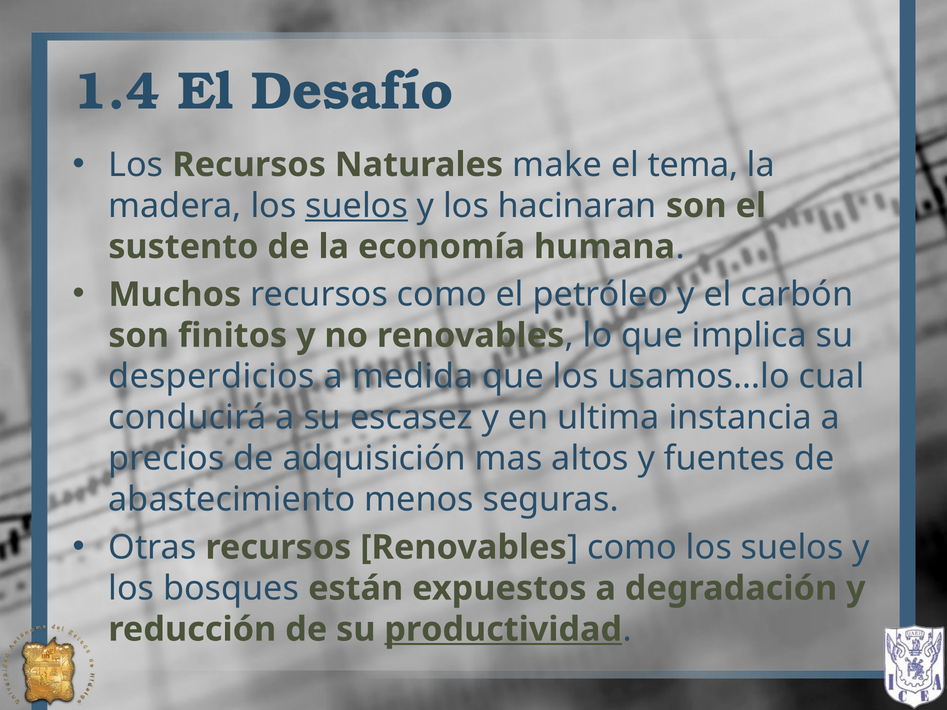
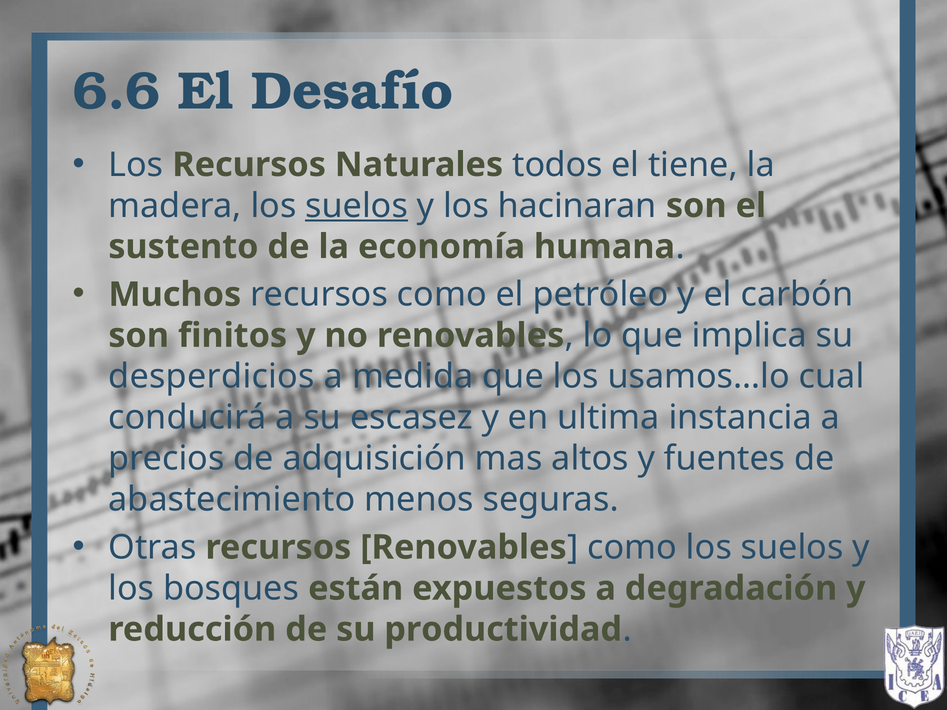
1.4: 1.4 -> 6.6
make: make -> todos
tema: tema -> tiene
productividad underline: present -> none
